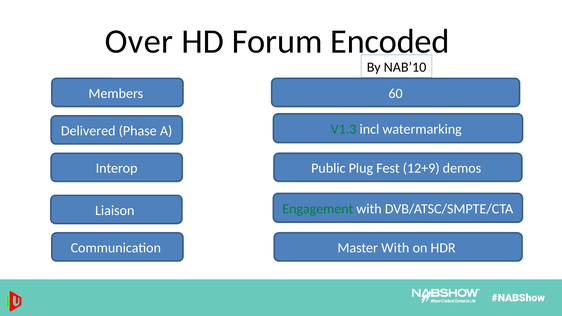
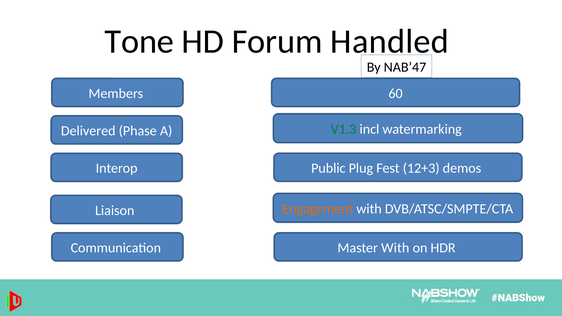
Over: Over -> Tone
Encoded: Encoded -> Handled
NAB’10: NAB’10 -> NAB’47
12+9: 12+9 -> 12+3
Engagement colour: green -> orange
